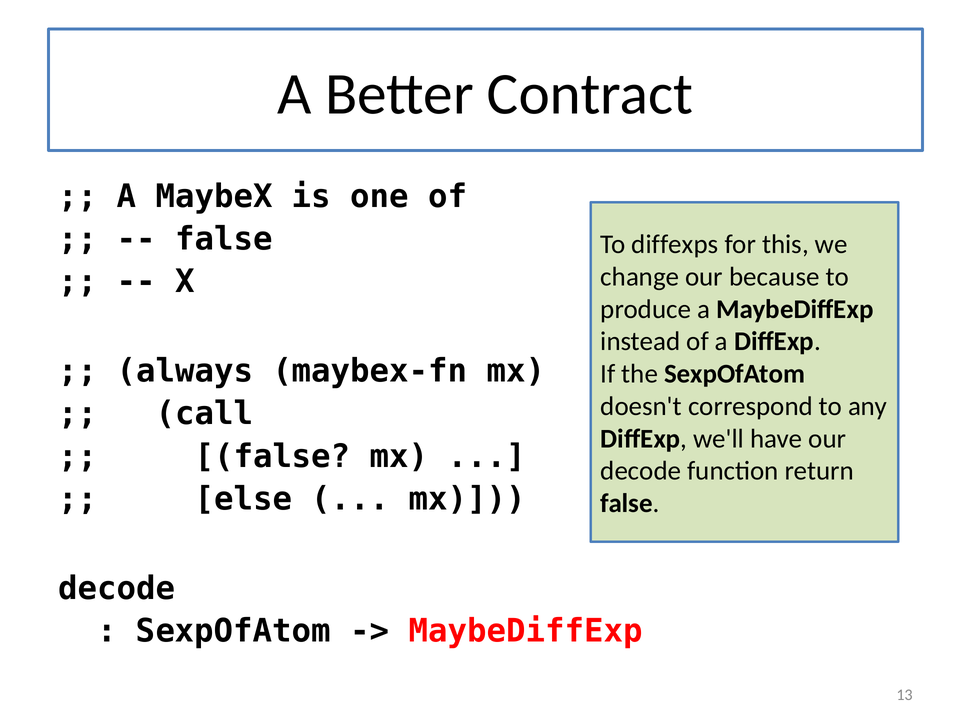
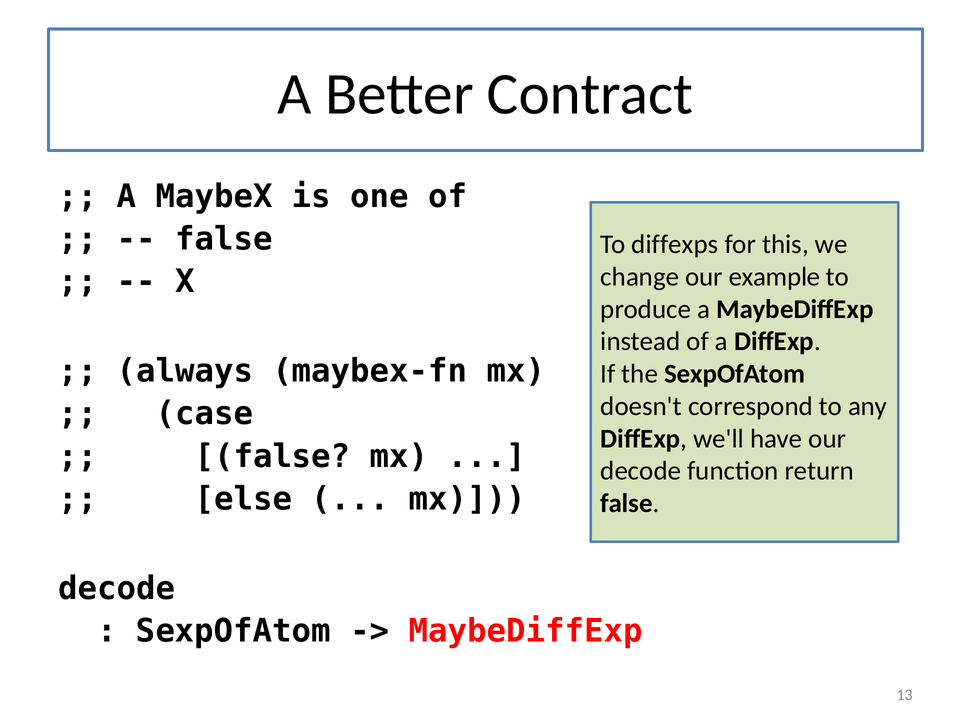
because: because -> example
call: call -> case
